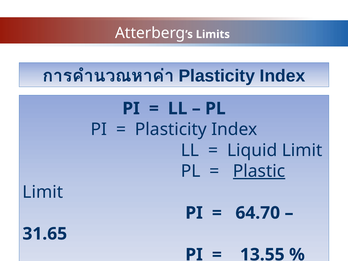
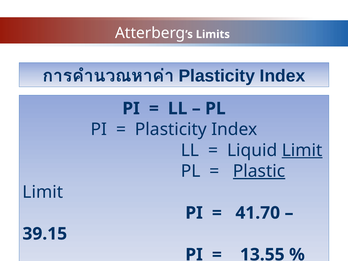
Limit at (302, 150) underline: none -> present
64.70: 64.70 -> 41.70
31.65: 31.65 -> 39.15
